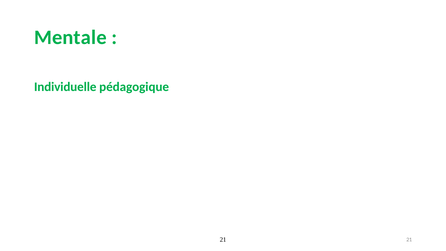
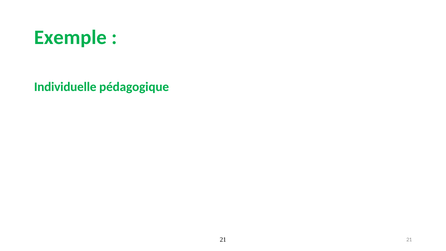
Mentale: Mentale -> Exemple
